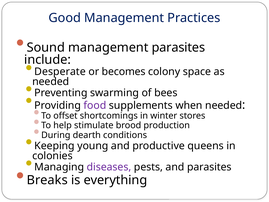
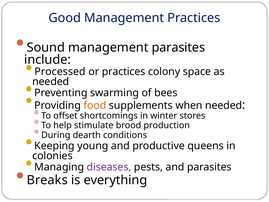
Desperate: Desperate -> Processed
or becomes: becomes -> practices
food colour: purple -> orange
